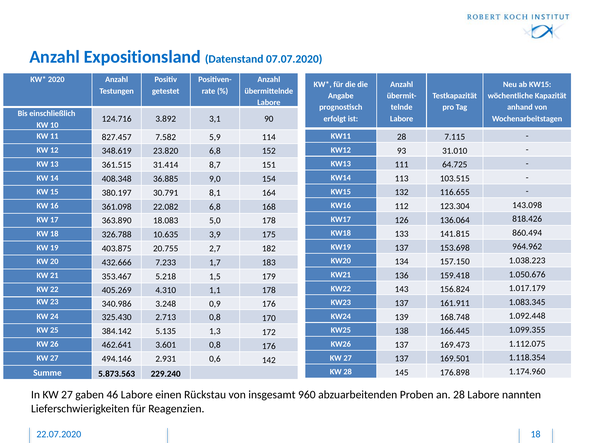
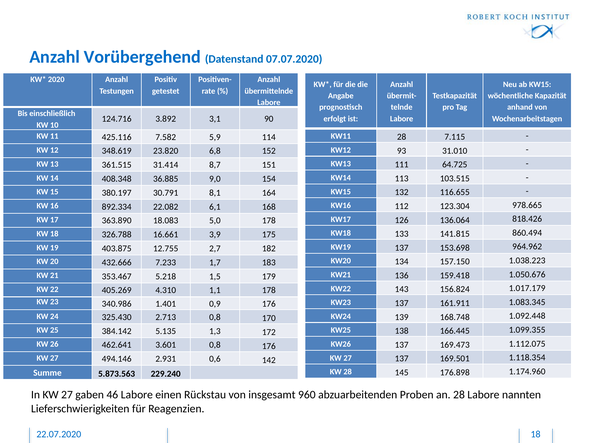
Expositionsland: Expositionsland -> Vorübergehend
827.457: 827.457 -> 425.116
143.098: 143.098 -> 978.665
361.098: 361.098 -> 892.334
22.082 6,8: 6,8 -> 6,1
10.635: 10.635 -> 16.661
20.755: 20.755 -> 12.755
3.248: 3.248 -> 1.401
